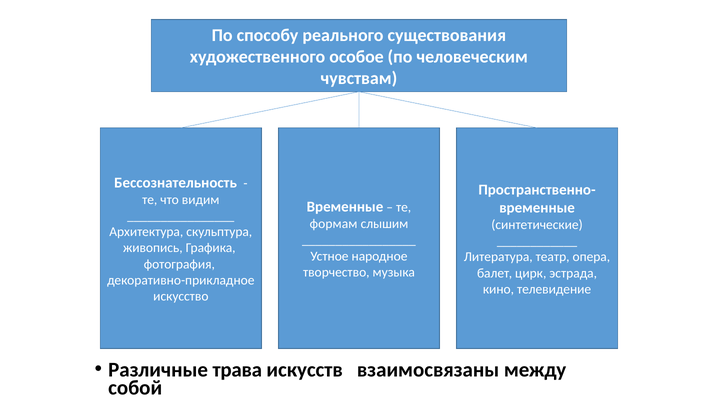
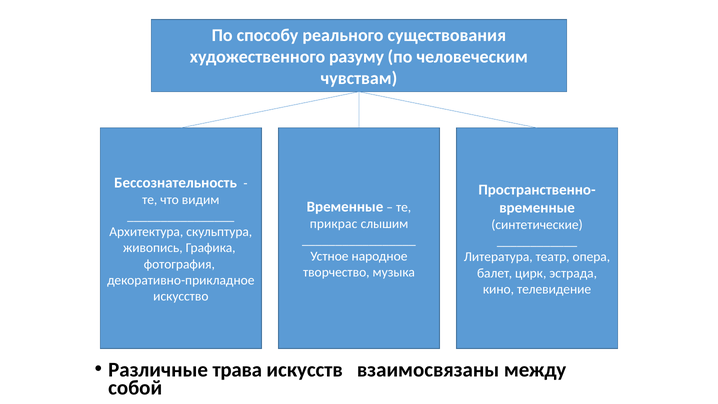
особое: особое -> разуму
формам: формам -> прикрас
